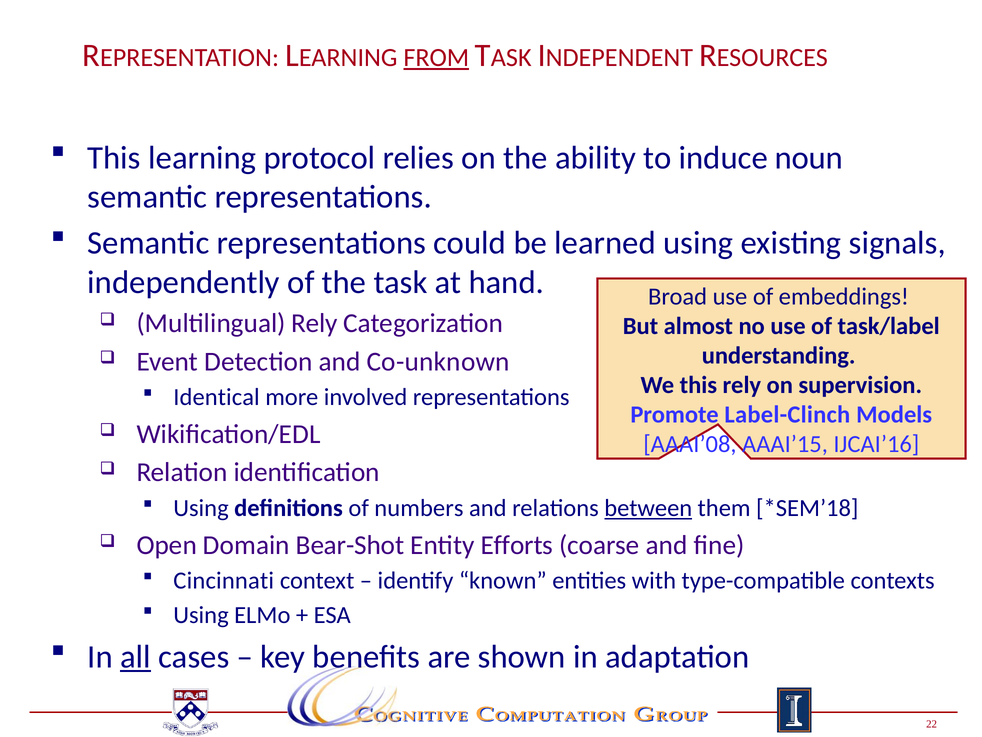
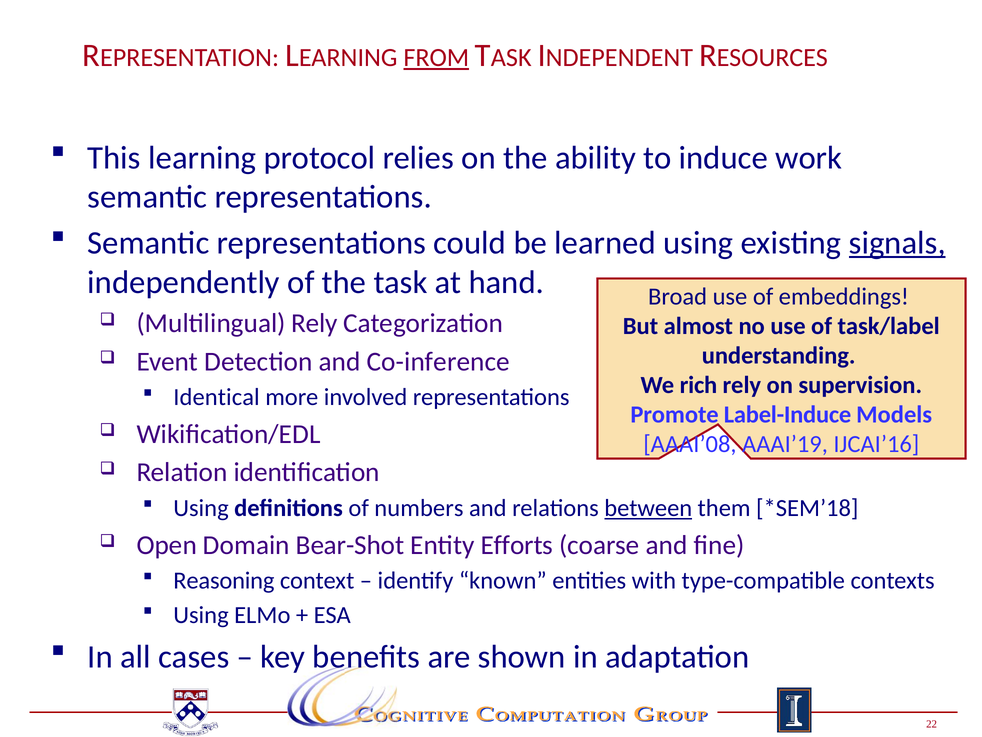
noun: noun -> work
signals underline: none -> present
Co-unknown: Co-unknown -> Co-inference
We this: this -> rich
Label-Clinch: Label-Clinch -> Label-Induce
AAAI’15: AAAI’15 -> AAAI’19
Cincinnati: Cincinnati -> Reasoning
all underline: present -> none
